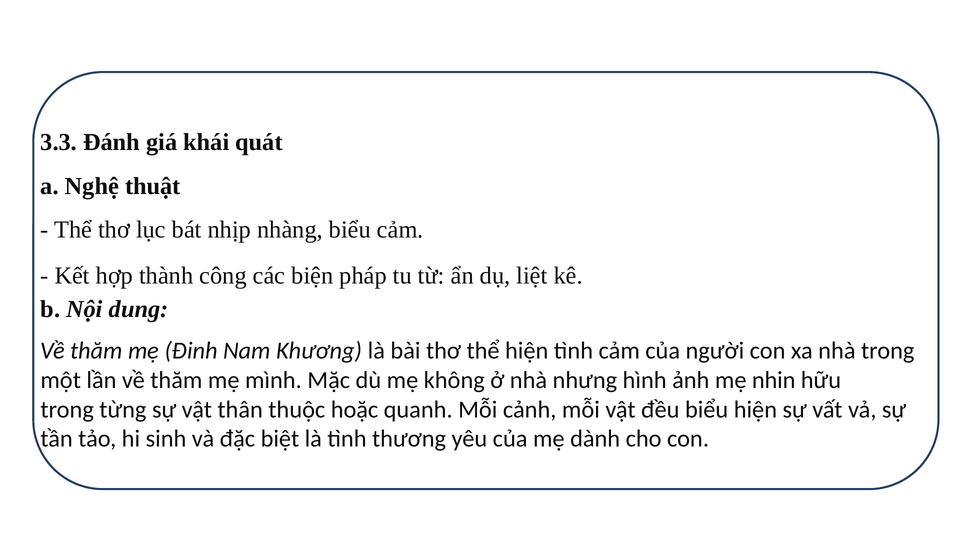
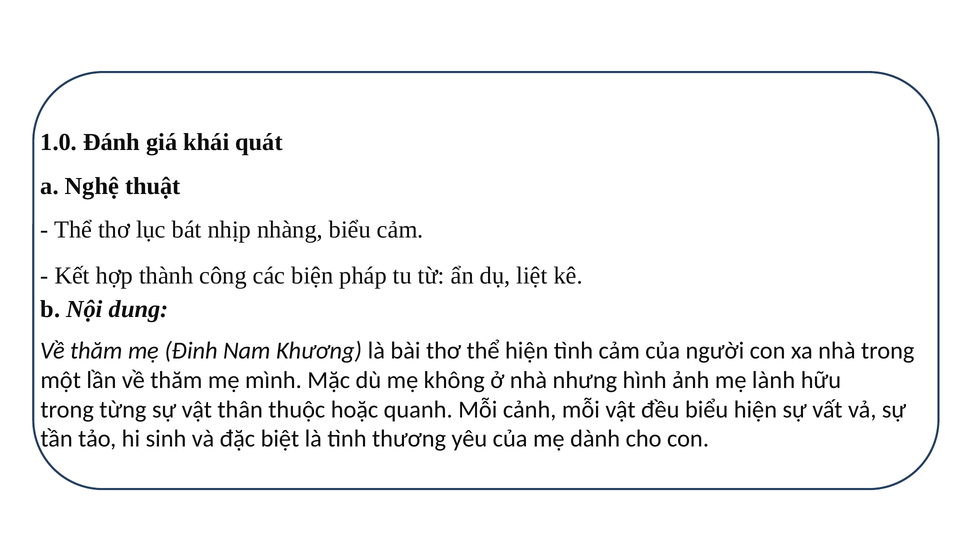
3.3: 3.3 -> 1.0
nhin: nhin -> lành
